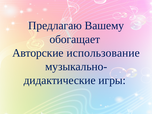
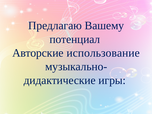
обогащает: обогащает -> потенциал
